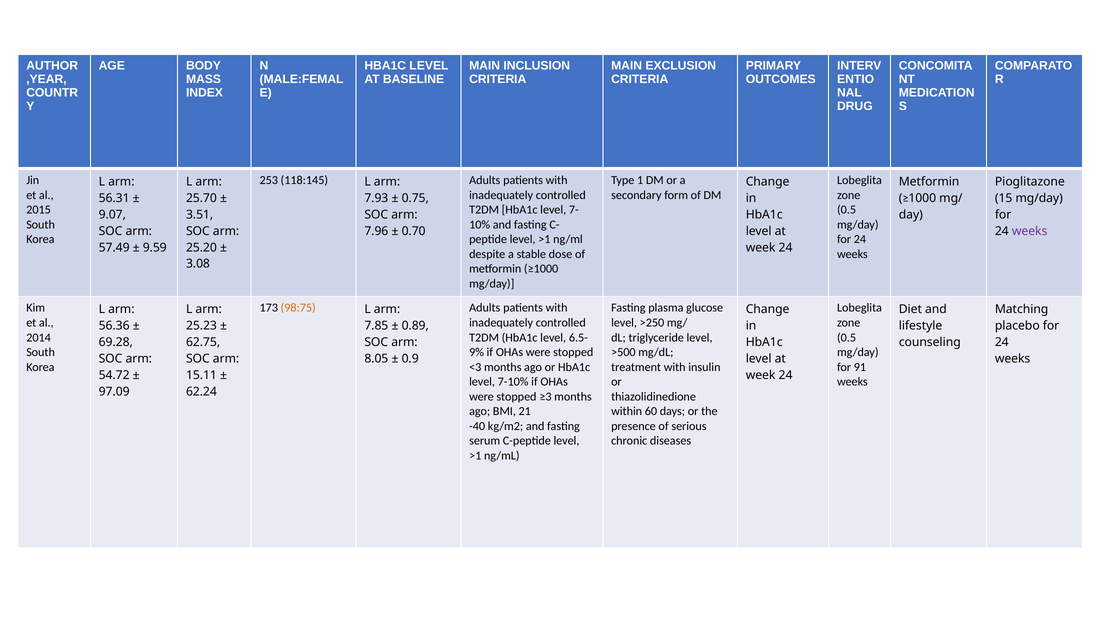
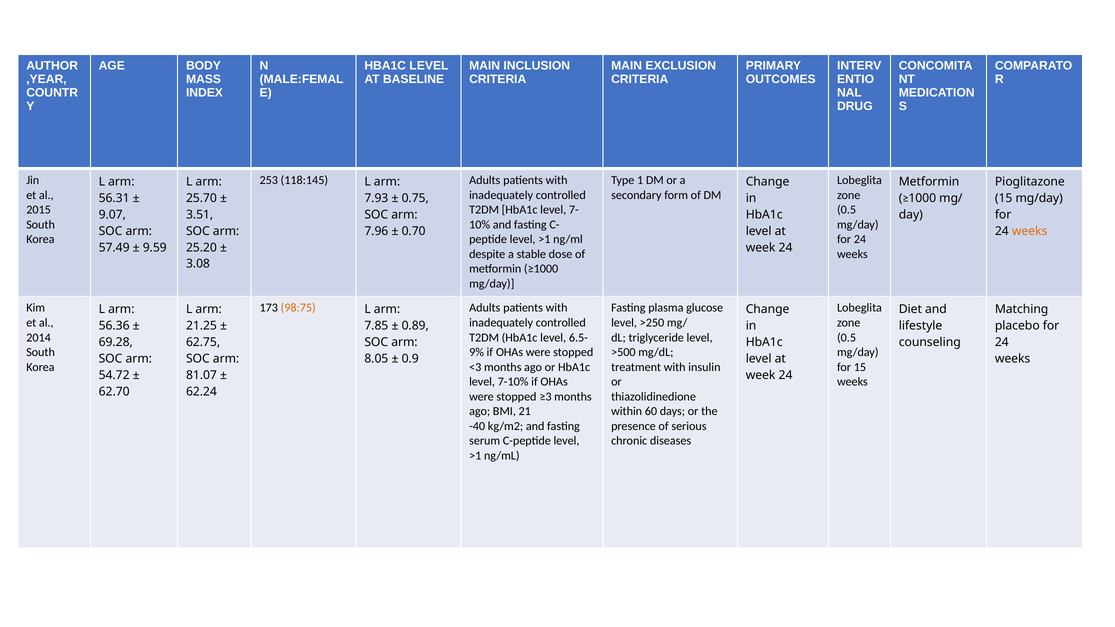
weeks at (1030, 231) colour: purple -> orange
25.23: 25.23 -> 21.25
for 91: 91 -> 15
15.11: 15.11 -> 81.07
97.09: 97.09 -> 62.70
